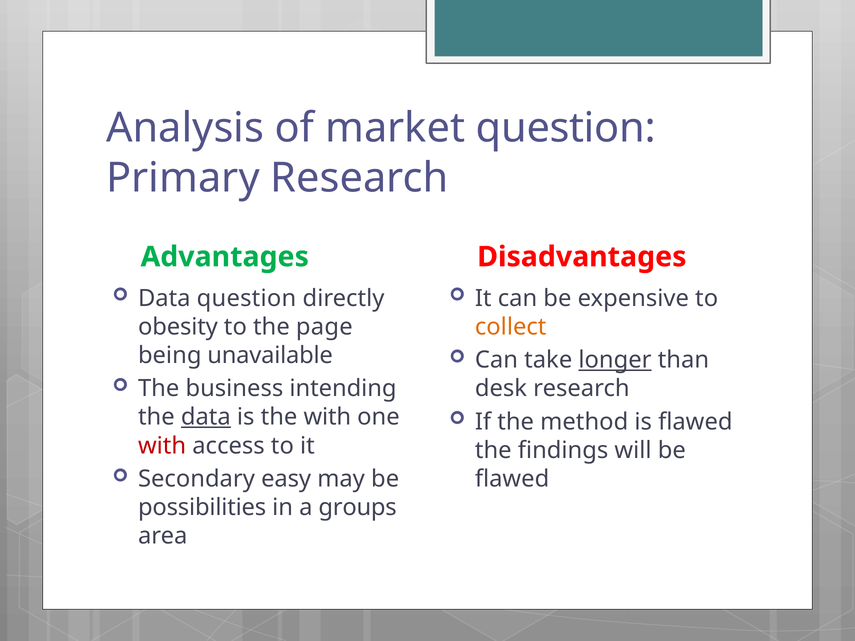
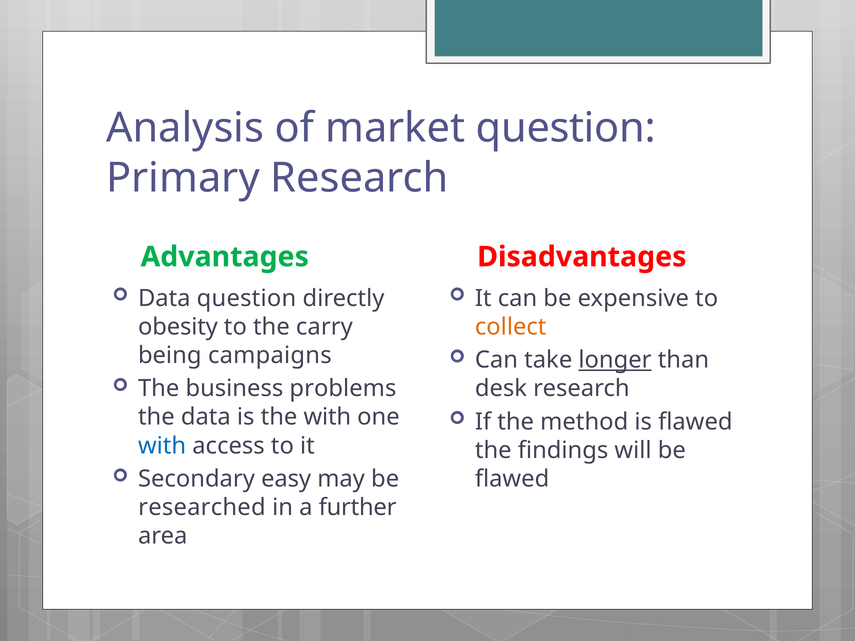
page: page -> carry
unavailable: unavailable -> campaigns
intending: intending -> problems
data at (206, 417) underline: present -> none
with at (162, 446) colour: red -> blue
possibilities: possibilities -> researched
groups: groups -> further
